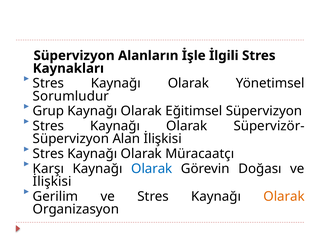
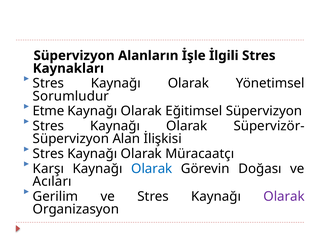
Grup: Grup -> Etme
İlişkisi at (52, 181): İlişkisi -> Acıları
Olarak at (284, 196) colour: orange -> purple
